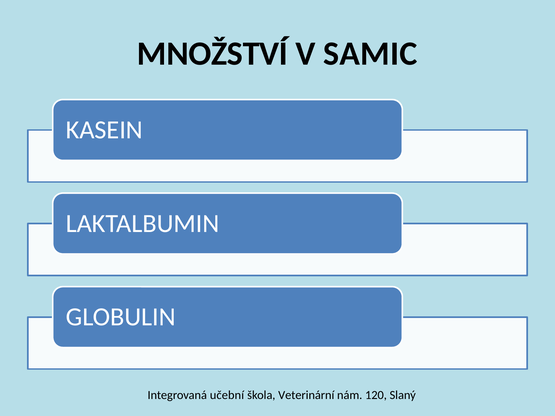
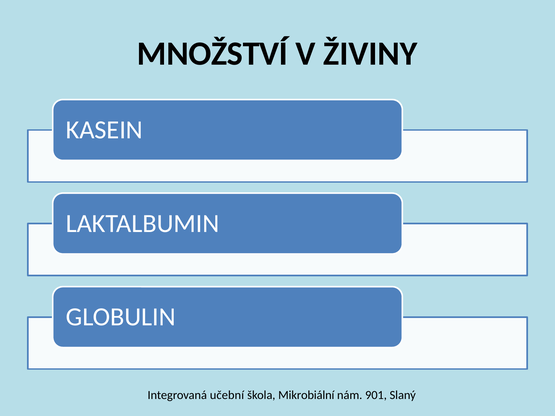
SAMIC: SAMIC -> ŽIVINY
Veterinární: Veterinární -> Mikrobiální
120: 120 -> 901
